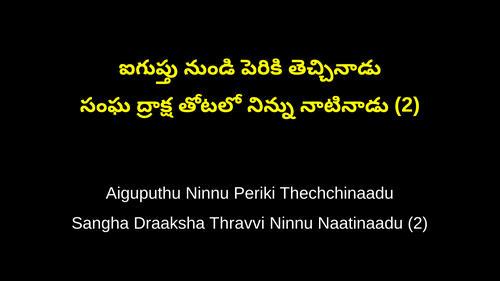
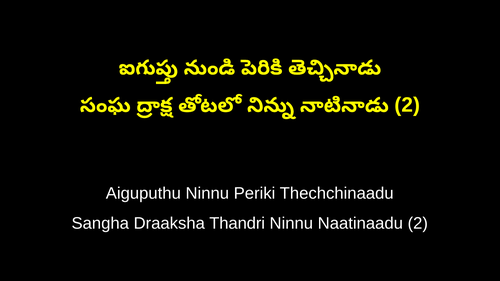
Thravvi: Thravvi -> Thandri
